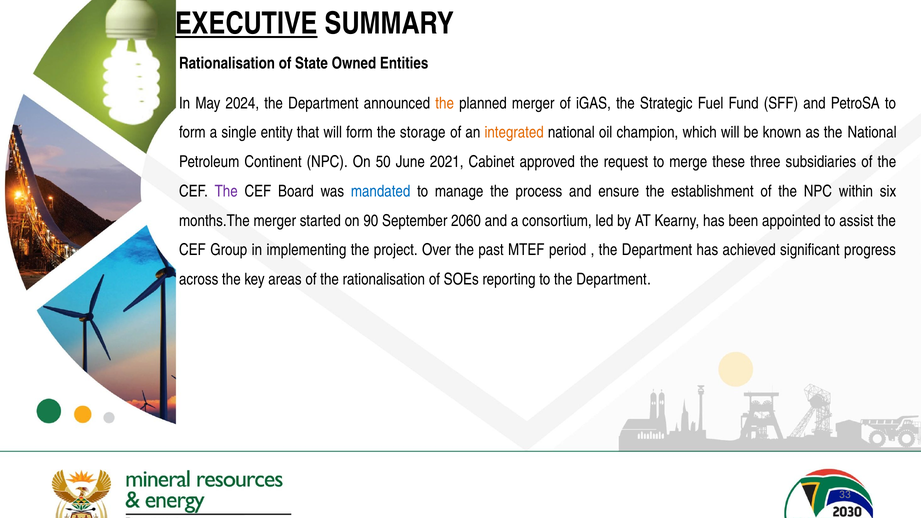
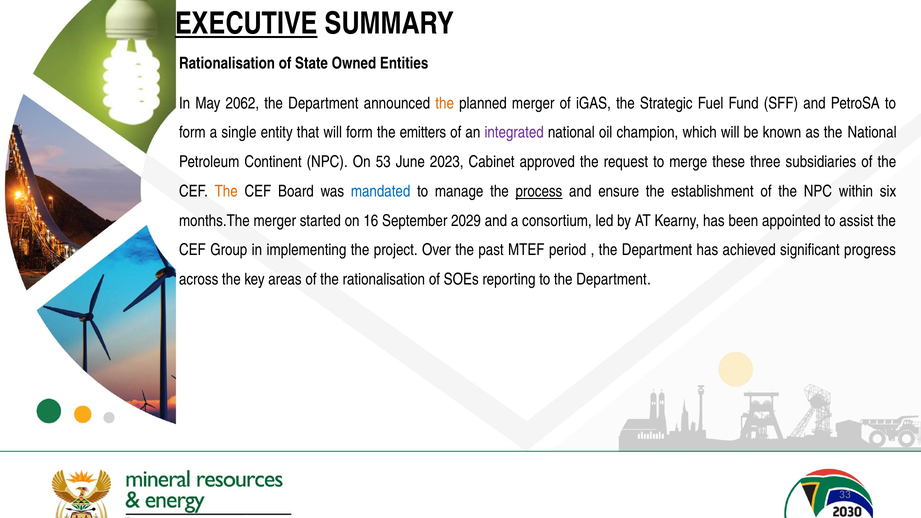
2024: 2024 -> 2062
storage: storage -> emitters
integrated colour: orange -> purple
50: 50 -> 53
2021: 2021 -> 2023
The at (226, 191) colour: purple -> orange
process underline: none -> present
90: 90 -> 16
2060: 2060 -> 2029
